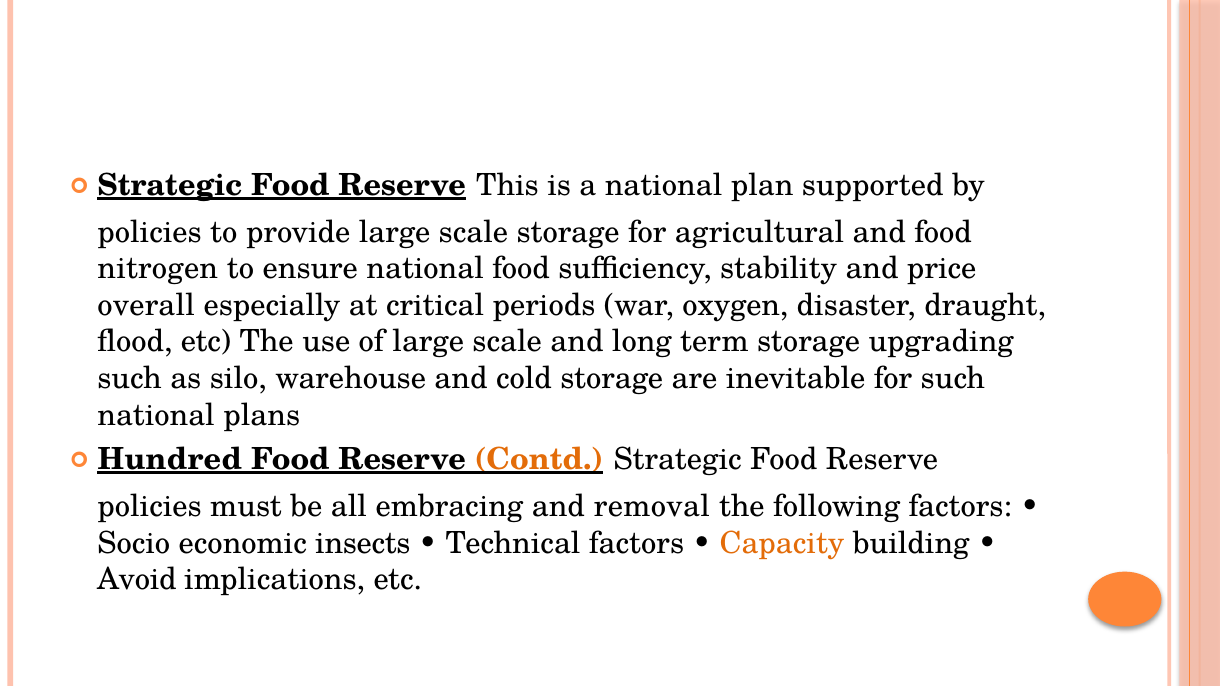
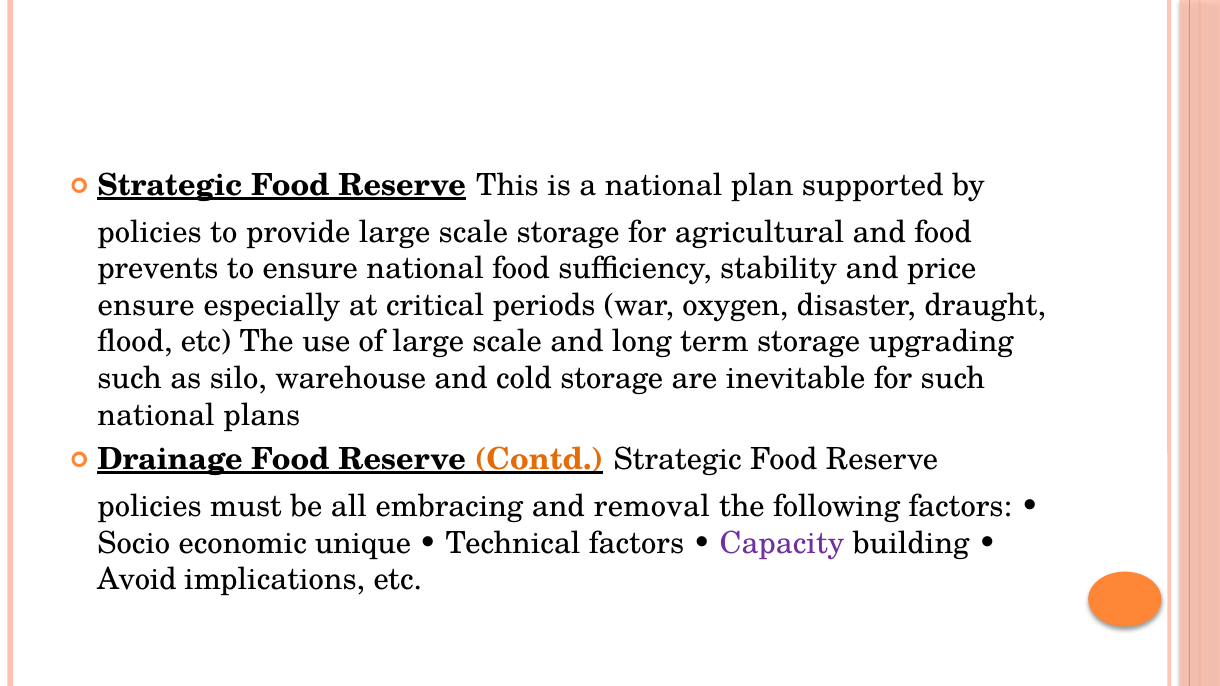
nitrogen: nitrogen -> prevents
overall at (146, 305): overall -> ensure
Hundred: Hundred -> Drainage
insects: insects -> unique
Capacity colour: orange -> purple
